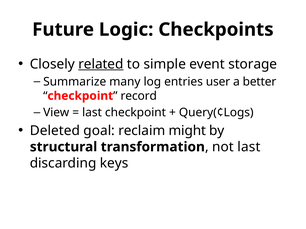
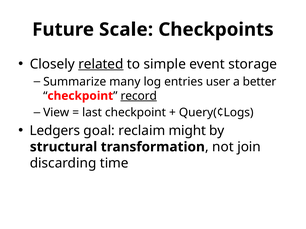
Logic: Logic -> Scale
record underline: none -> present
Deleted: Deleted -> Ledgers
not last: last -> join
keys: keys -> time
